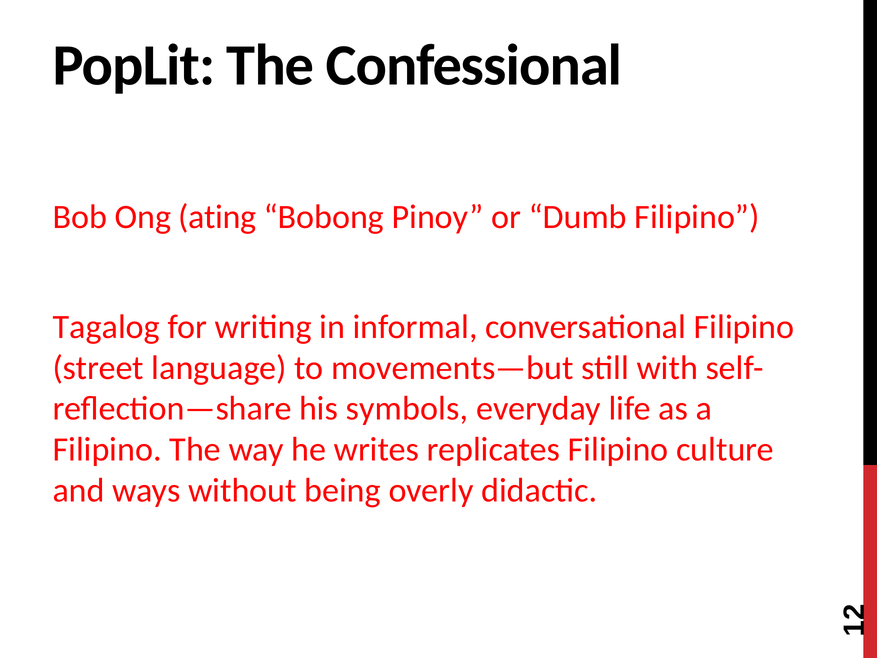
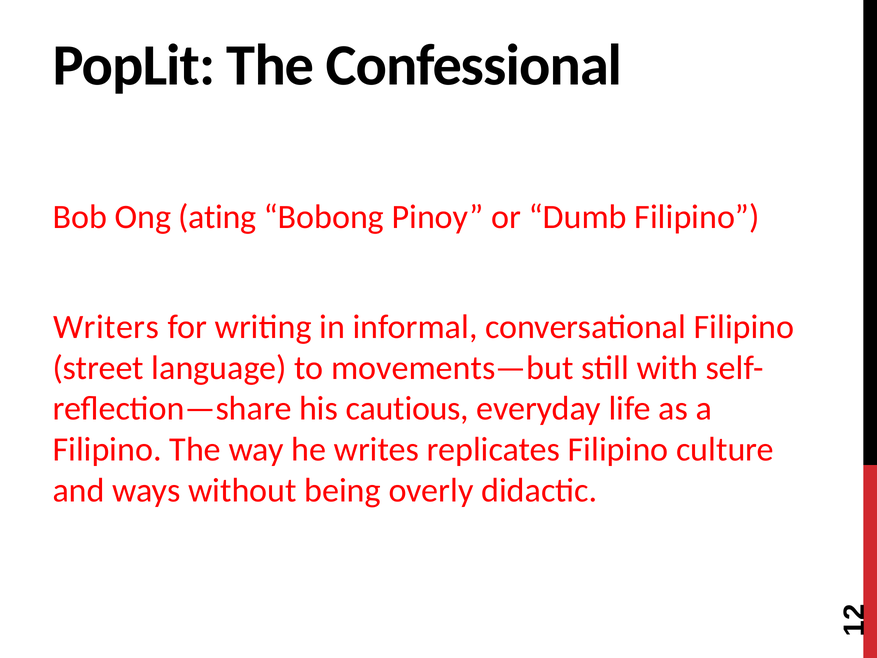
Tagalog: Tagalog -> Writers
symbols: symbols -> cautious
